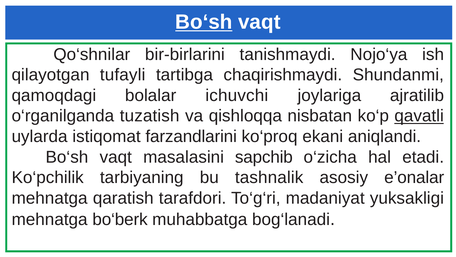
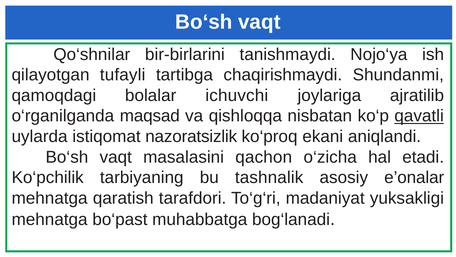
Bo‘sh at (204, 22) underline: present -> none
tuzatish: tuzatish -> maqsad
farzandlarini: farzandlarini -> nazoratsizlik
sapchib: sapchib -> qachon
bo‘berk: bo‘berk -> bo‘past
